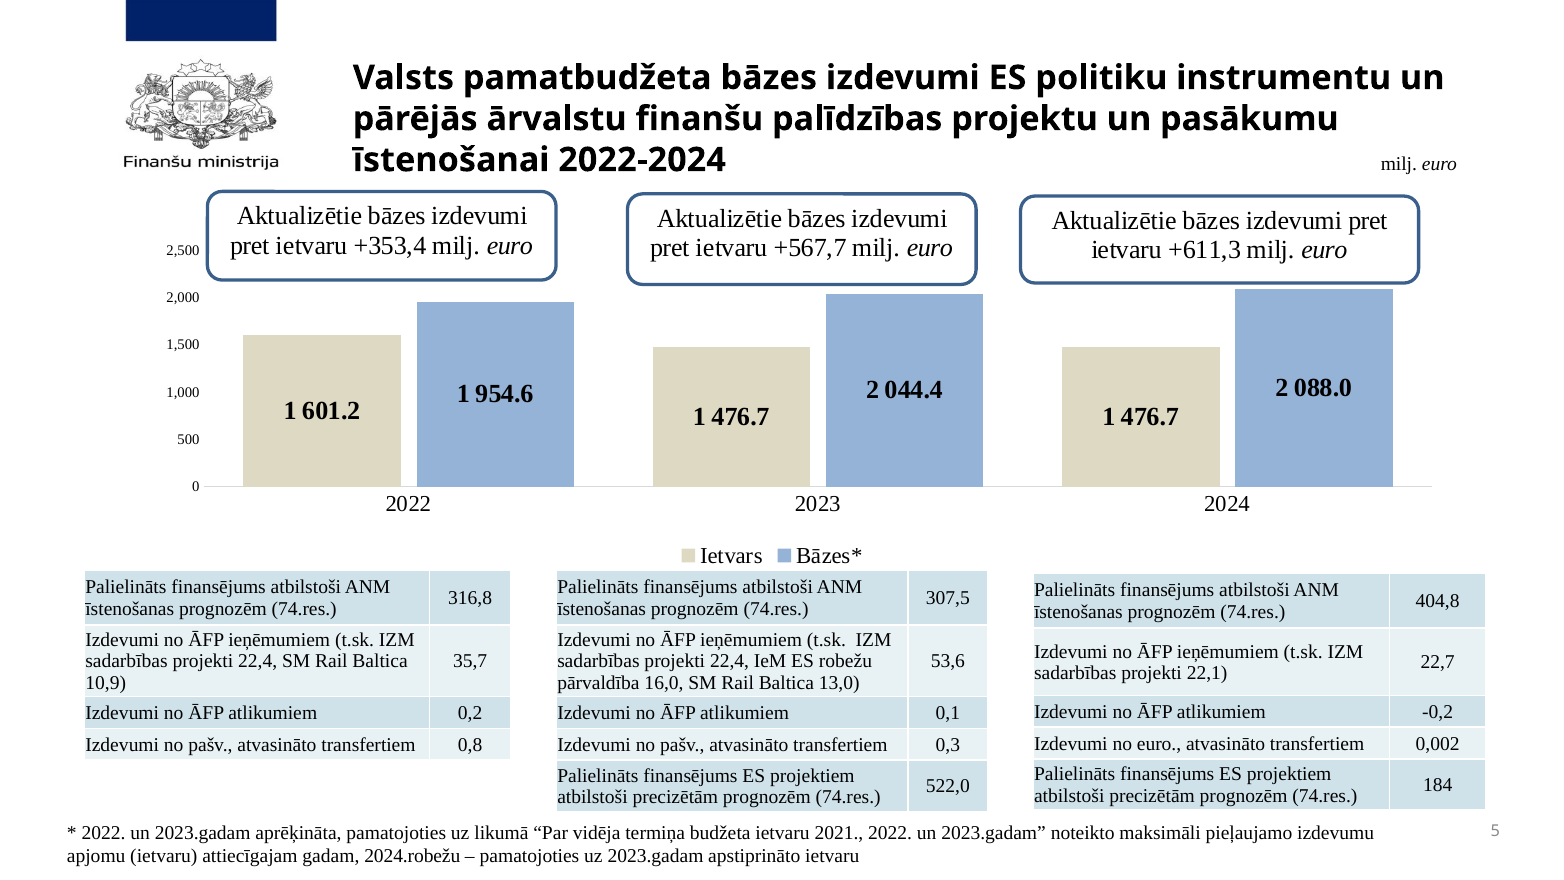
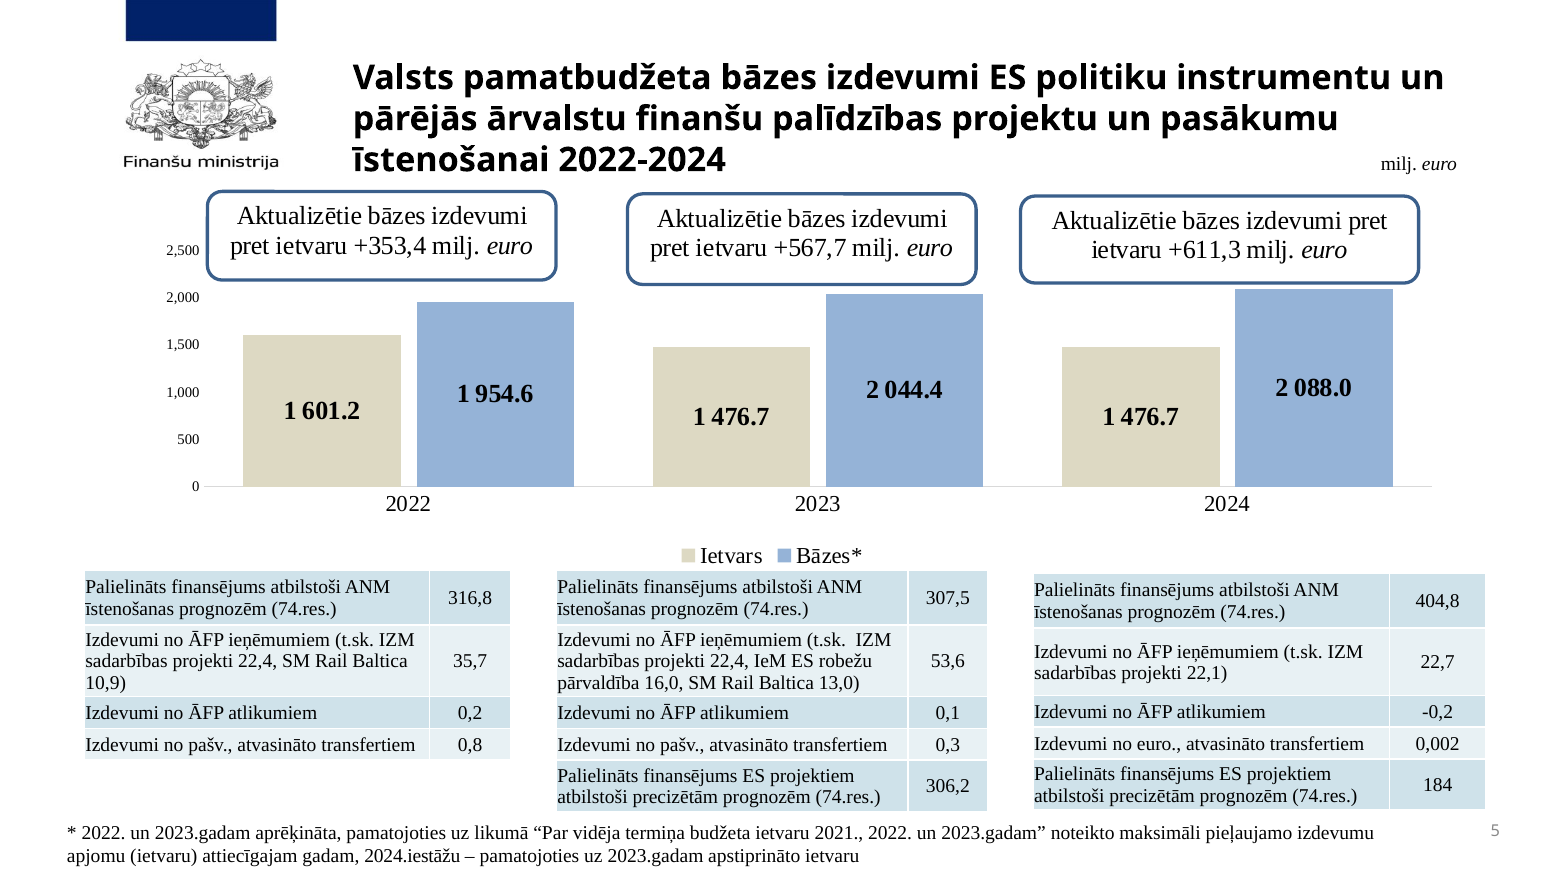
522,0: 522,0 -> 306,2
2024.robežu: 2024.robežu -> 2024.iestāžu
